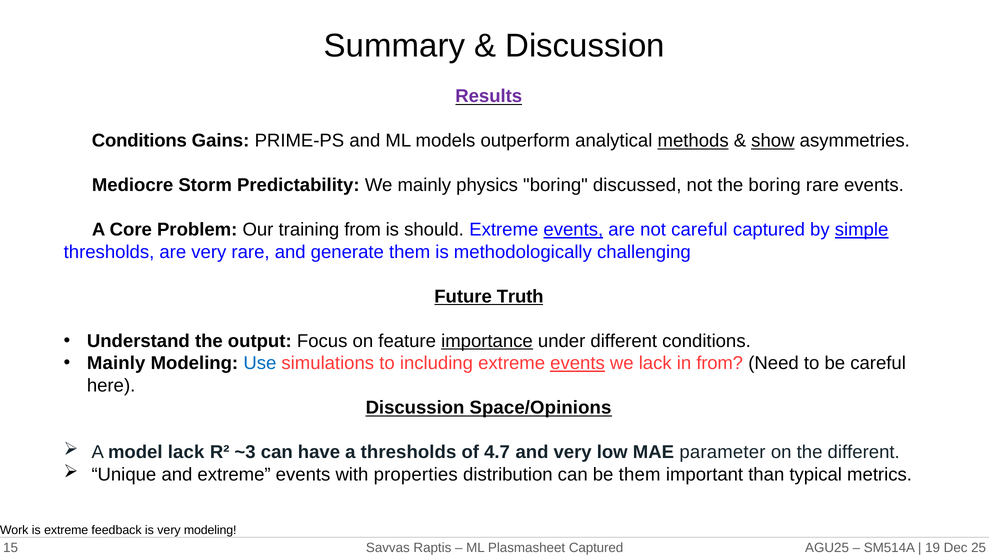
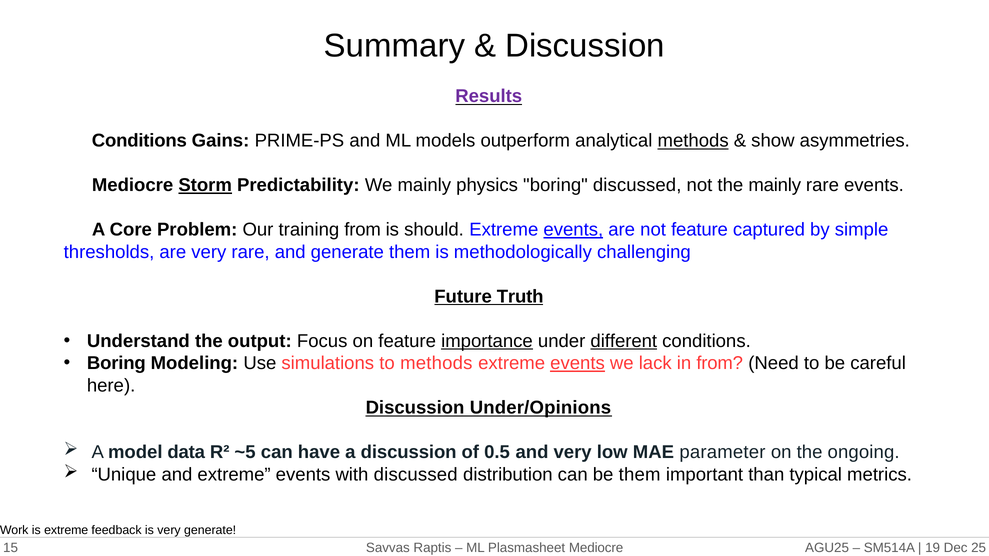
show underline: present -> none
Storm underline: none -> present
the boring: boring -> mainly
not careful: careful -> feature
simple underline: present -> none
different at (624, 341) underline: none -> present
Mainly at (116, 363): Mainly -> Boring
Use colour: blue -> black
to including: including -> methods
Space/Opinions: Space/Opinions -> Under/Opinions
model lack: lack -> data
~3: ~3 -> ~5
a thresholds: thresholds -> discussion
4.7: 4.7 -> 0.5
the different: different -> ongoing
with properties: properties -> discussed
very modeling: modeling -> generate
Captured at (596, 548): Captured -> Mediocre
